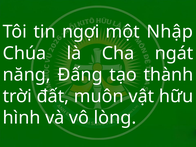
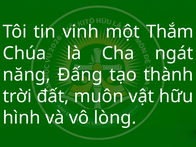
ngợi: ngợi -> vinh
Nhập: Nhập -> Thắm
